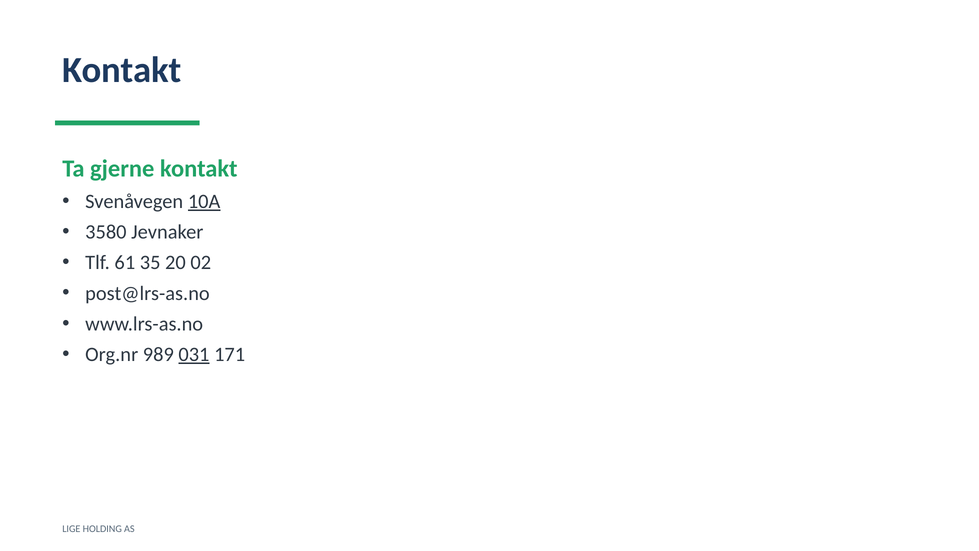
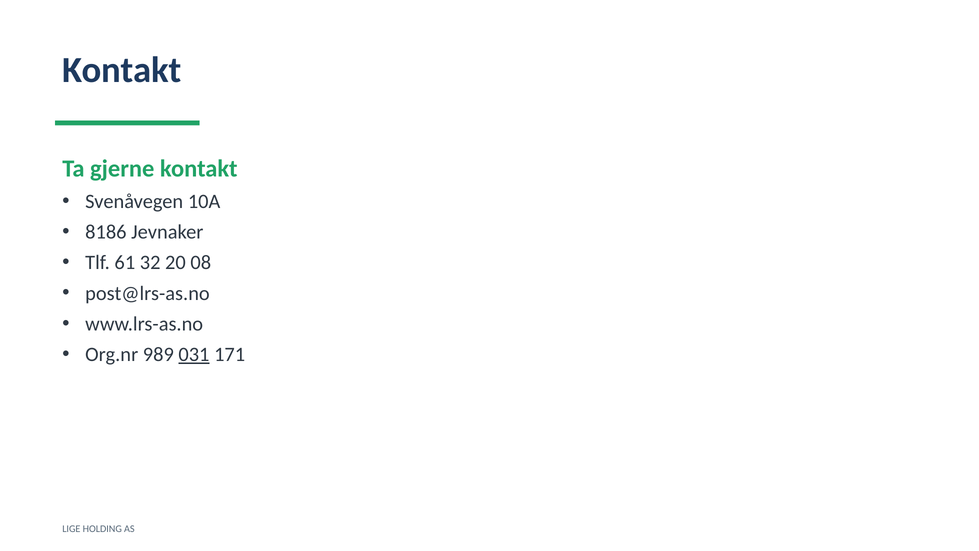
10A underline: present -> none
3580: 3580 -> 8186
35: 35 -> 32
02: 02 -> 08
